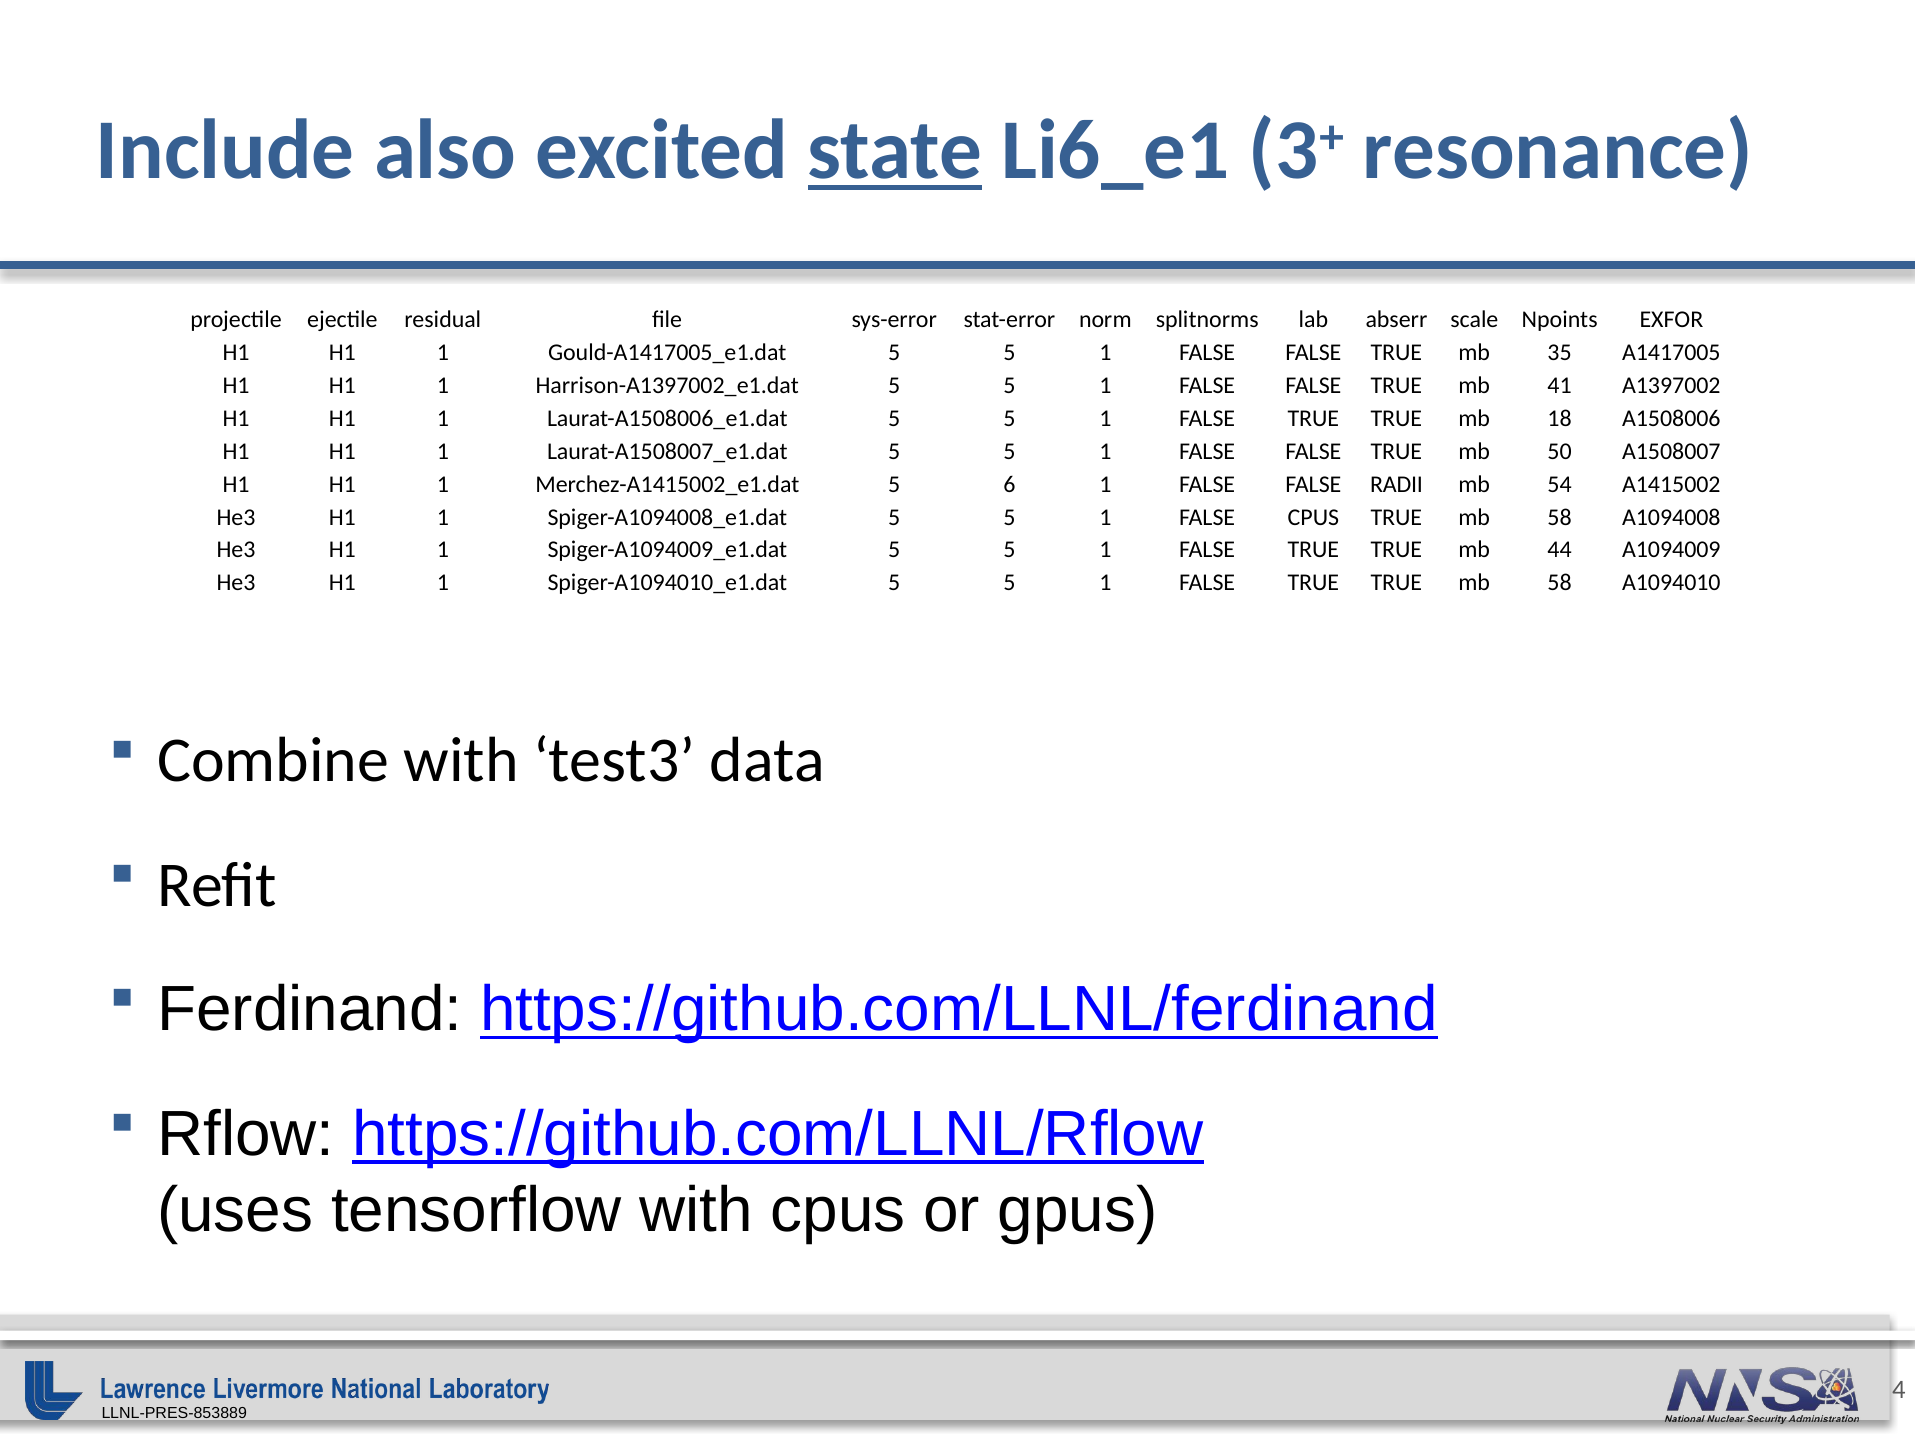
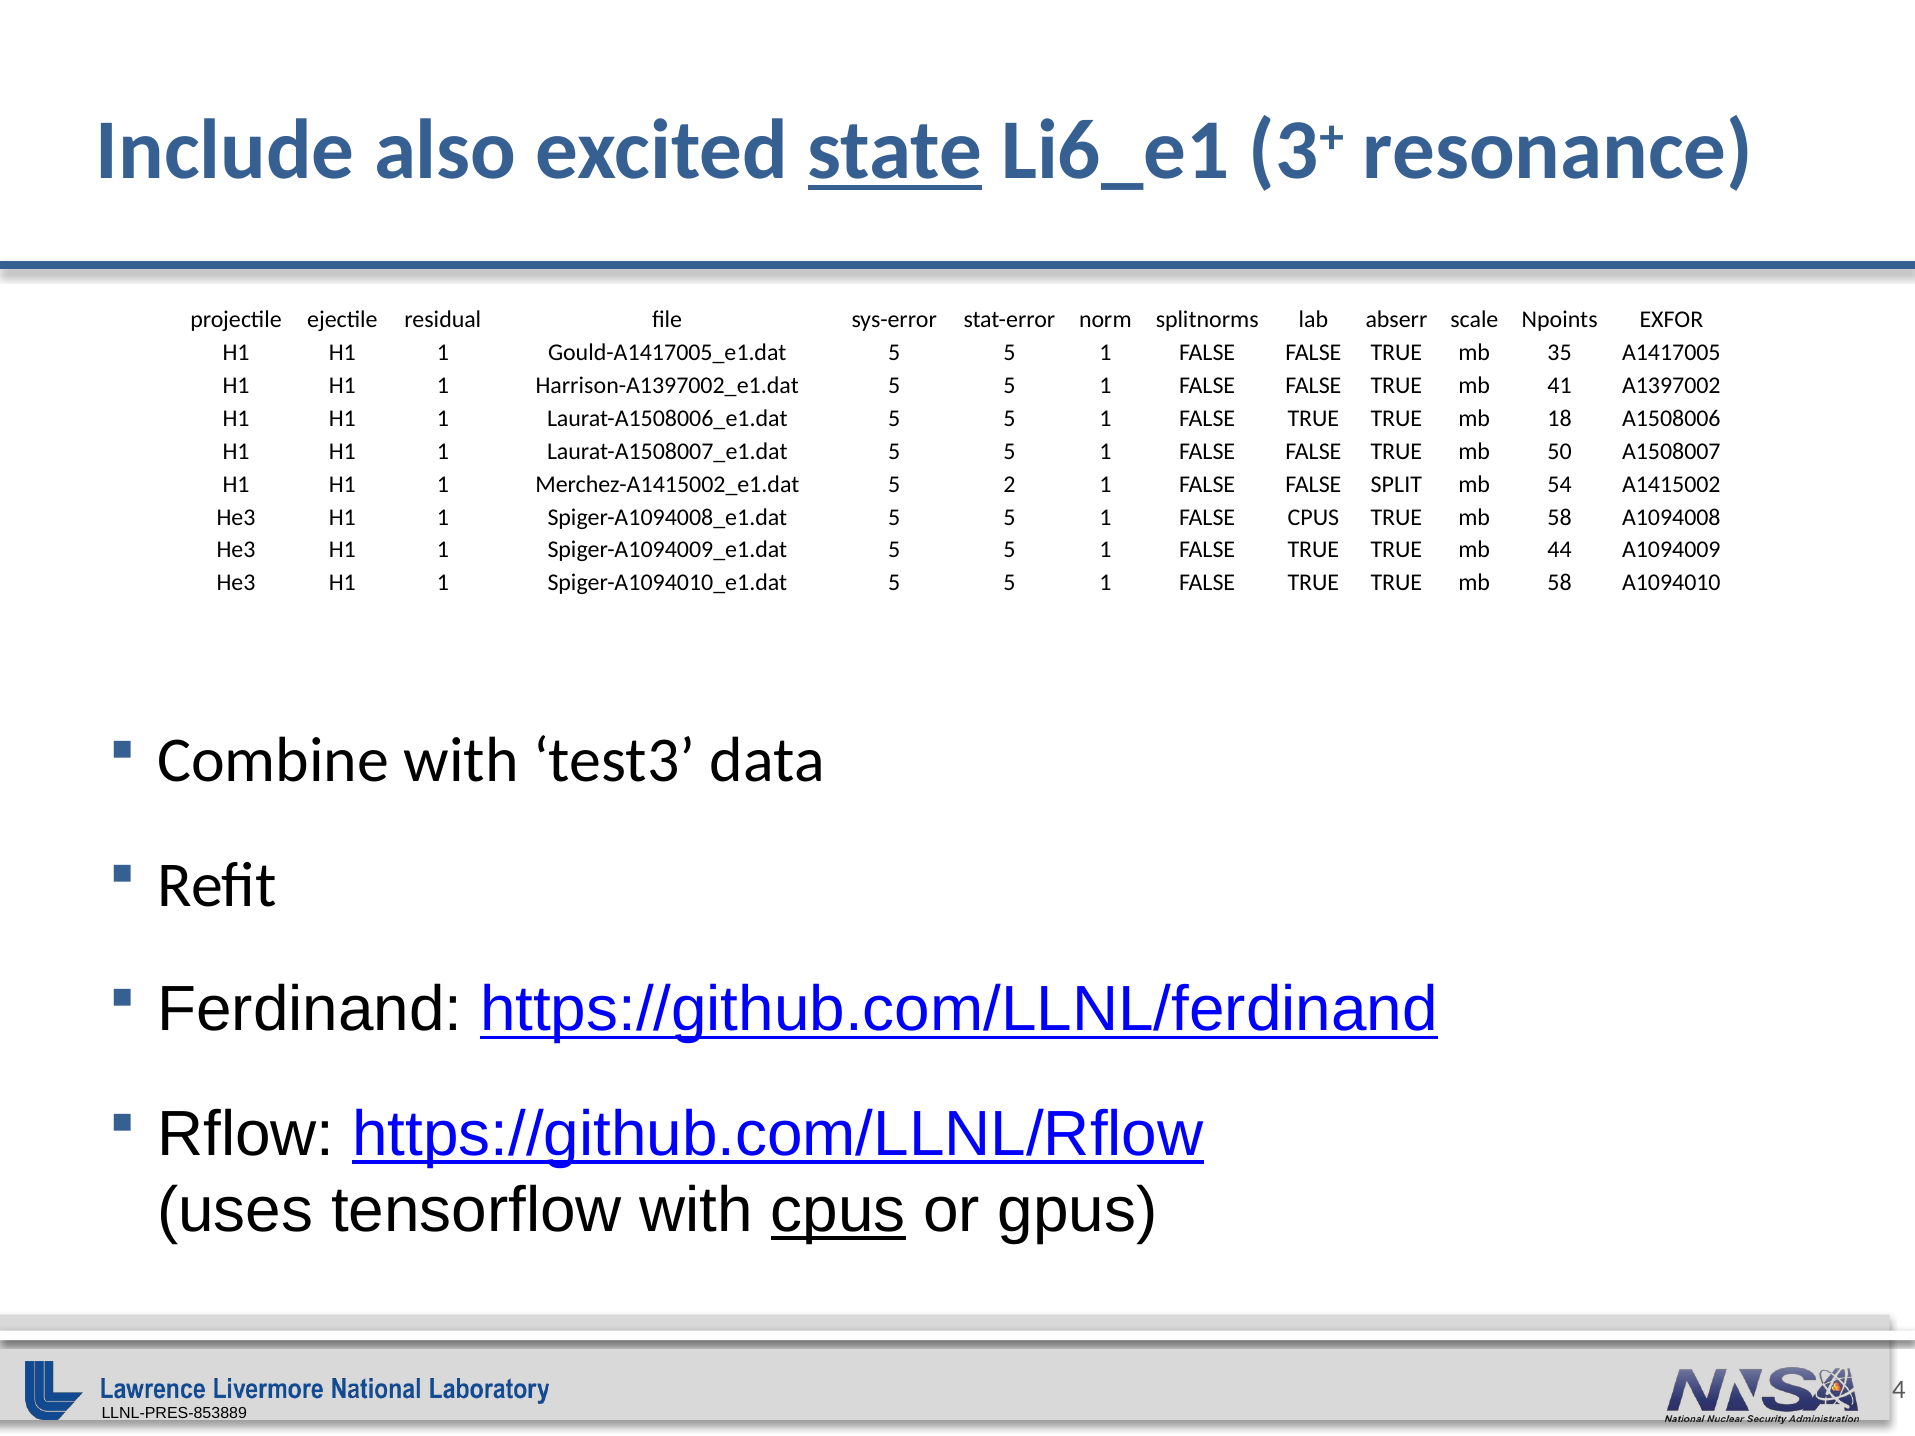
6: 6 -> 2
RADII: RADII -> SPLIT
cpus at (838, 1211) underline: none -> present
